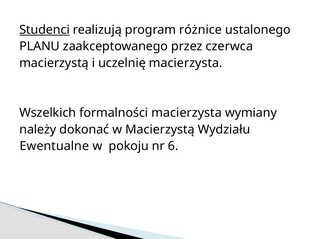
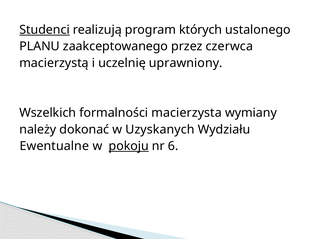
różnice: różnice -> których
uczelnię macierzysta: macierzysta -> uprawniony
w Macierzystą: Macierzystą -> Uzyskanych
pokoju underline: none -> present
